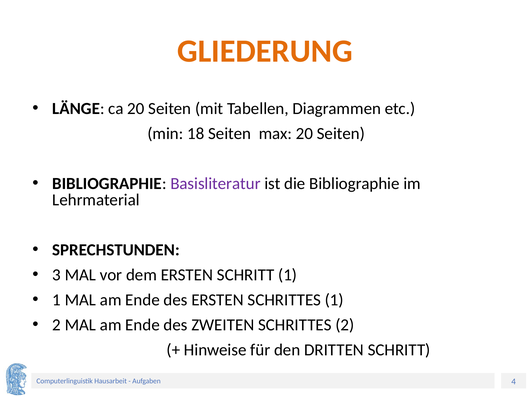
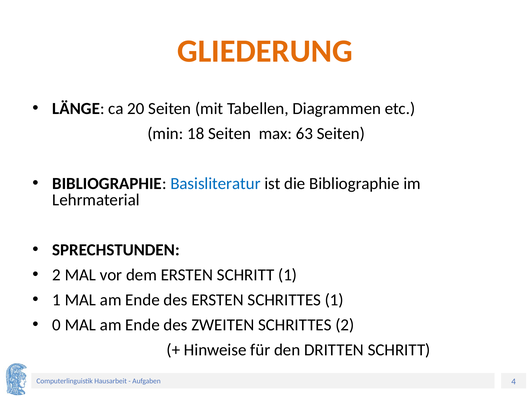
max 20: 20 -> 63
Basisliteratur colour: purple -> blue
3 at (57, 275): 3 -> 2
2 at (57, 325): 2 -> 0
